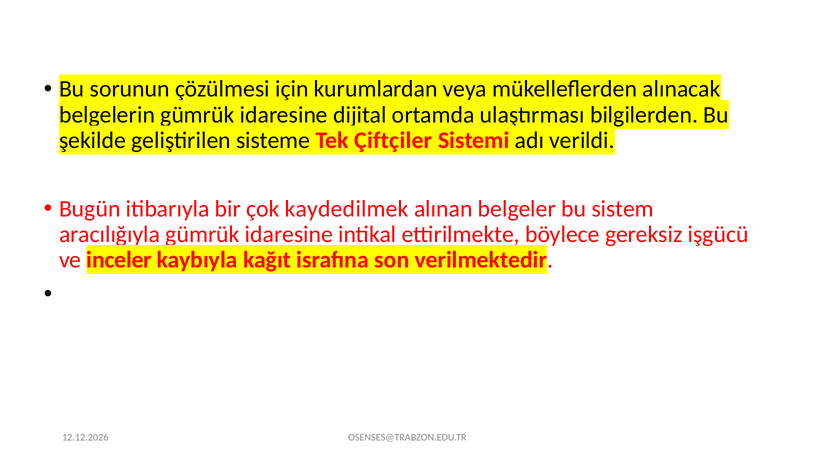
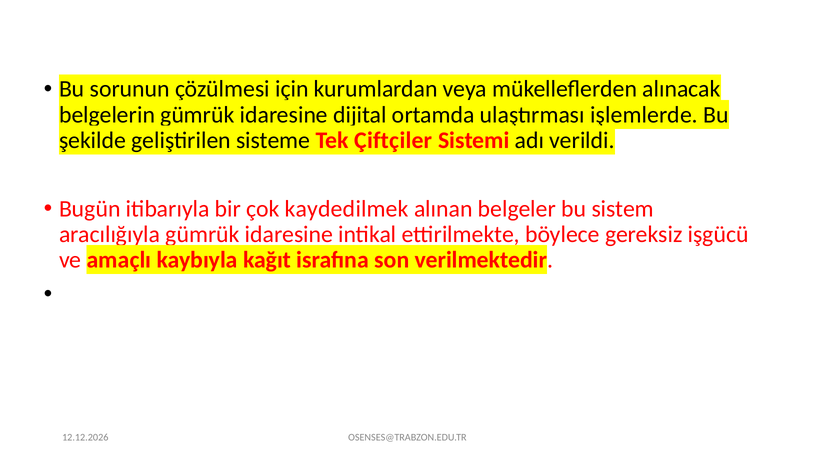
bilgilerden: bilgilerden -> işlemlerde
inceler: inceler -> amaçlı
